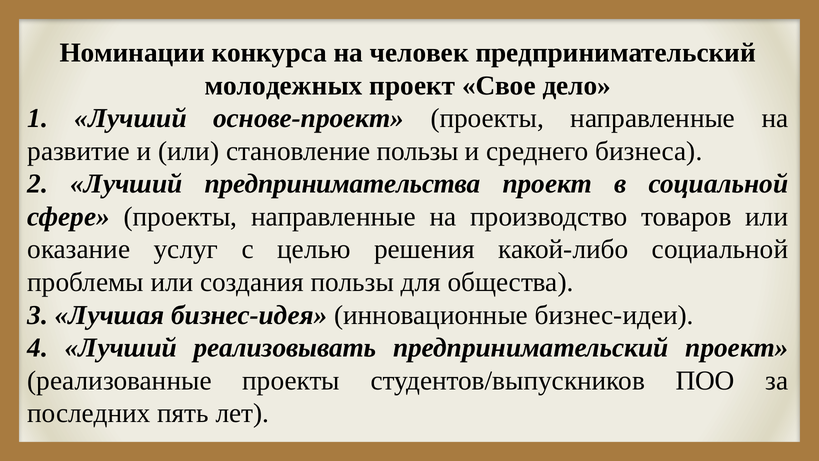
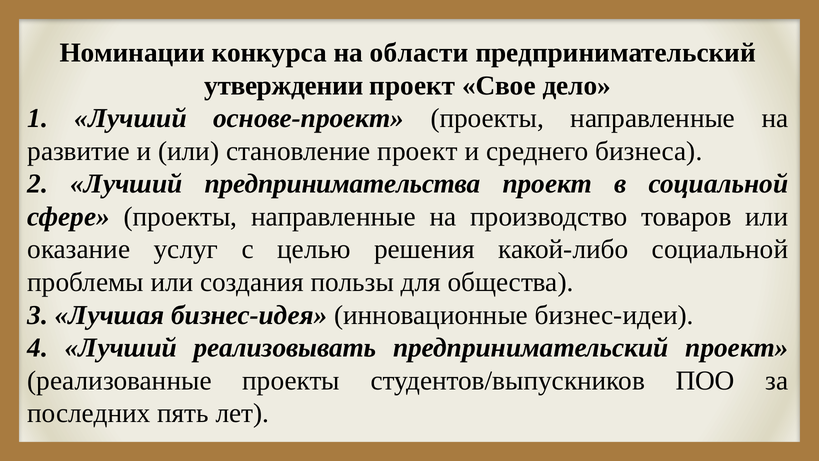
человек: человек -> области
молодежных: молодежных -> утверждении
становление пользы: пользы -> проект
